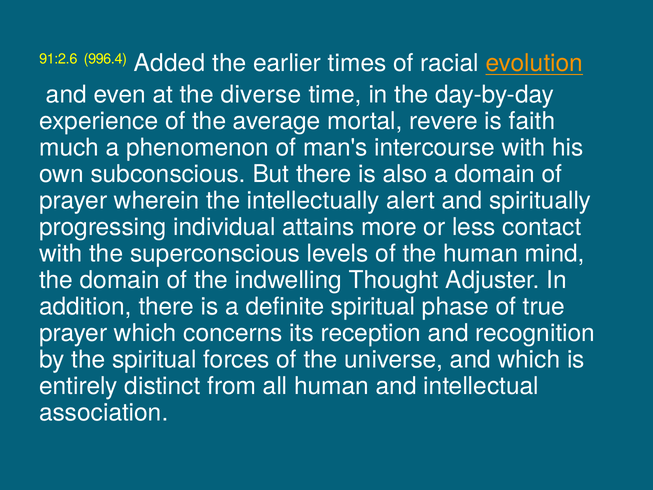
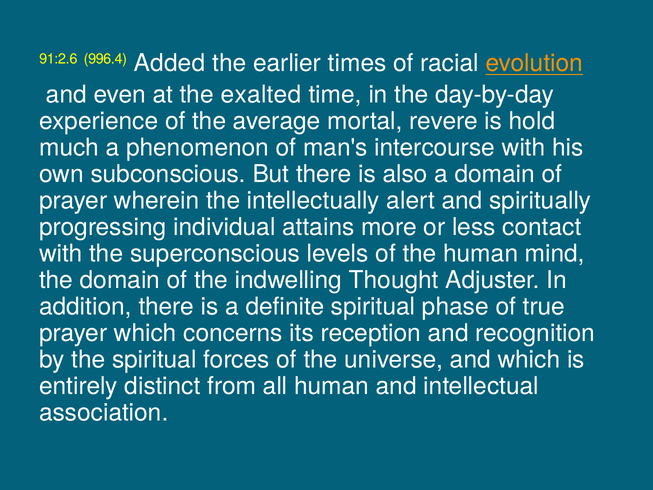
diverse: diverse -> exalted
faith: faith -> hold
